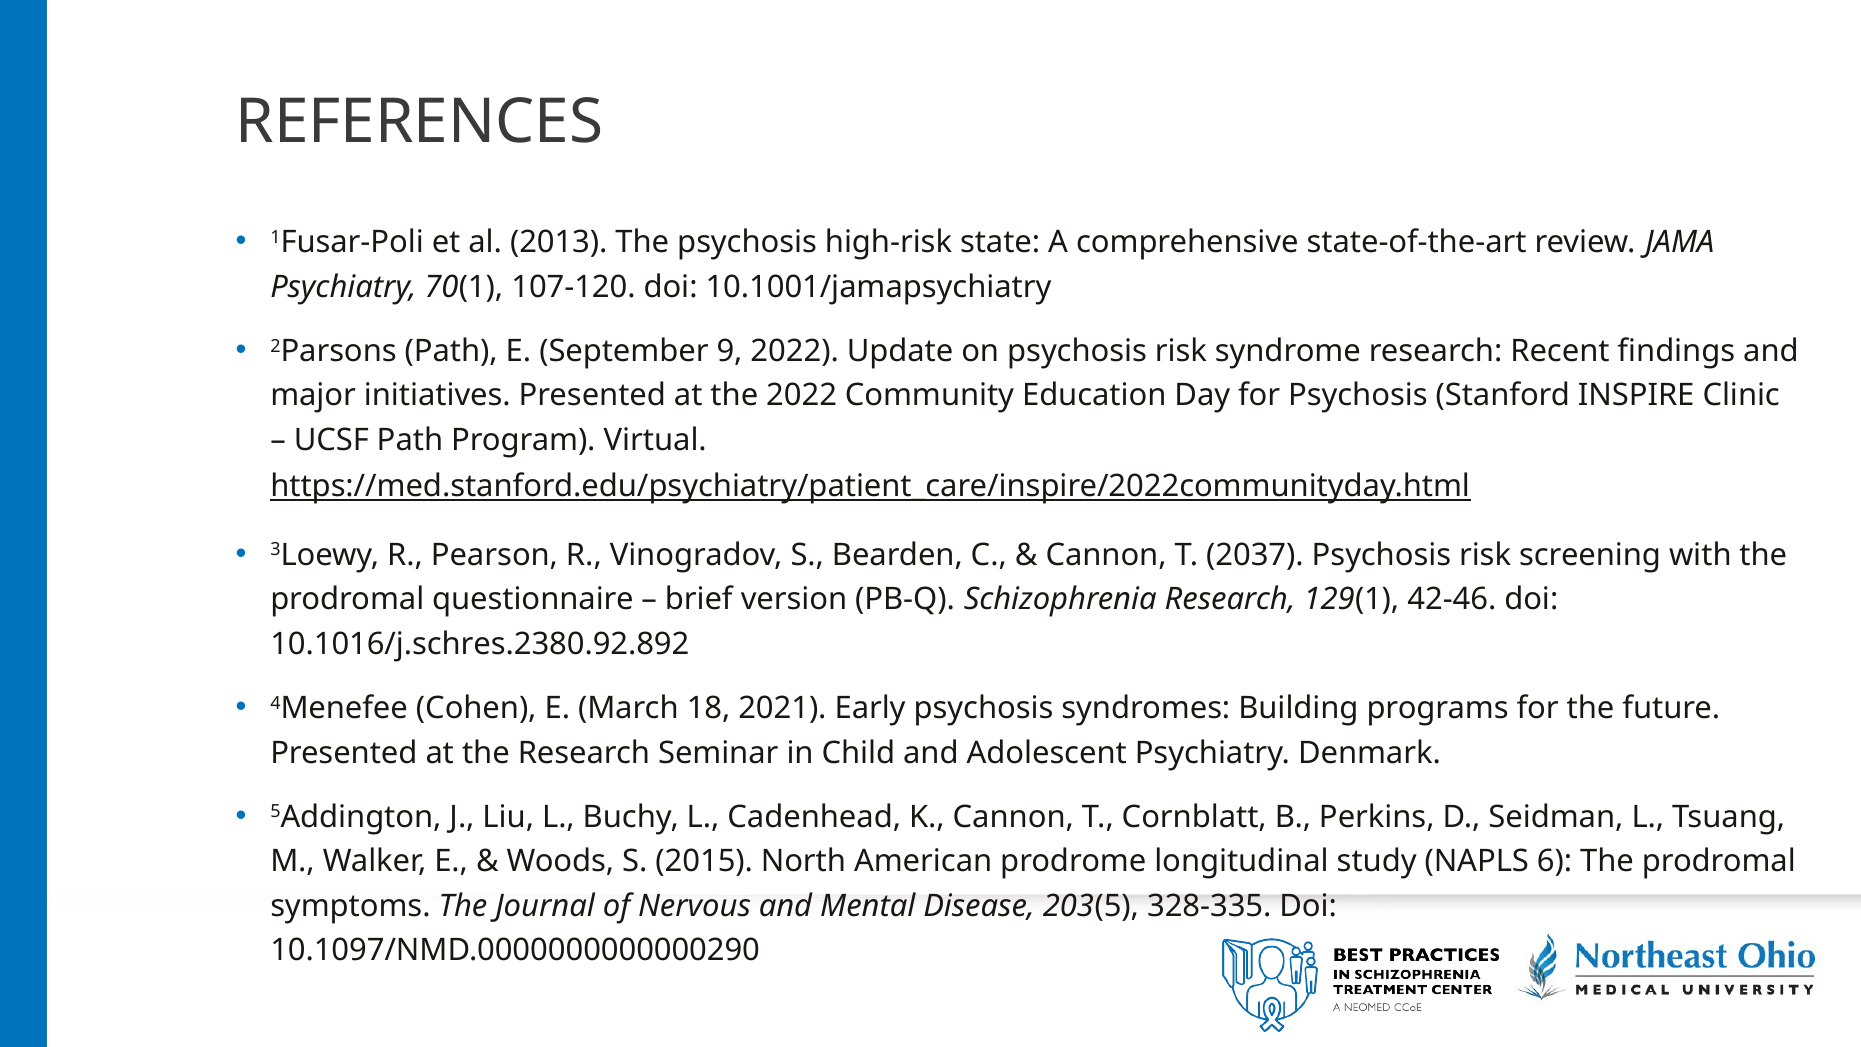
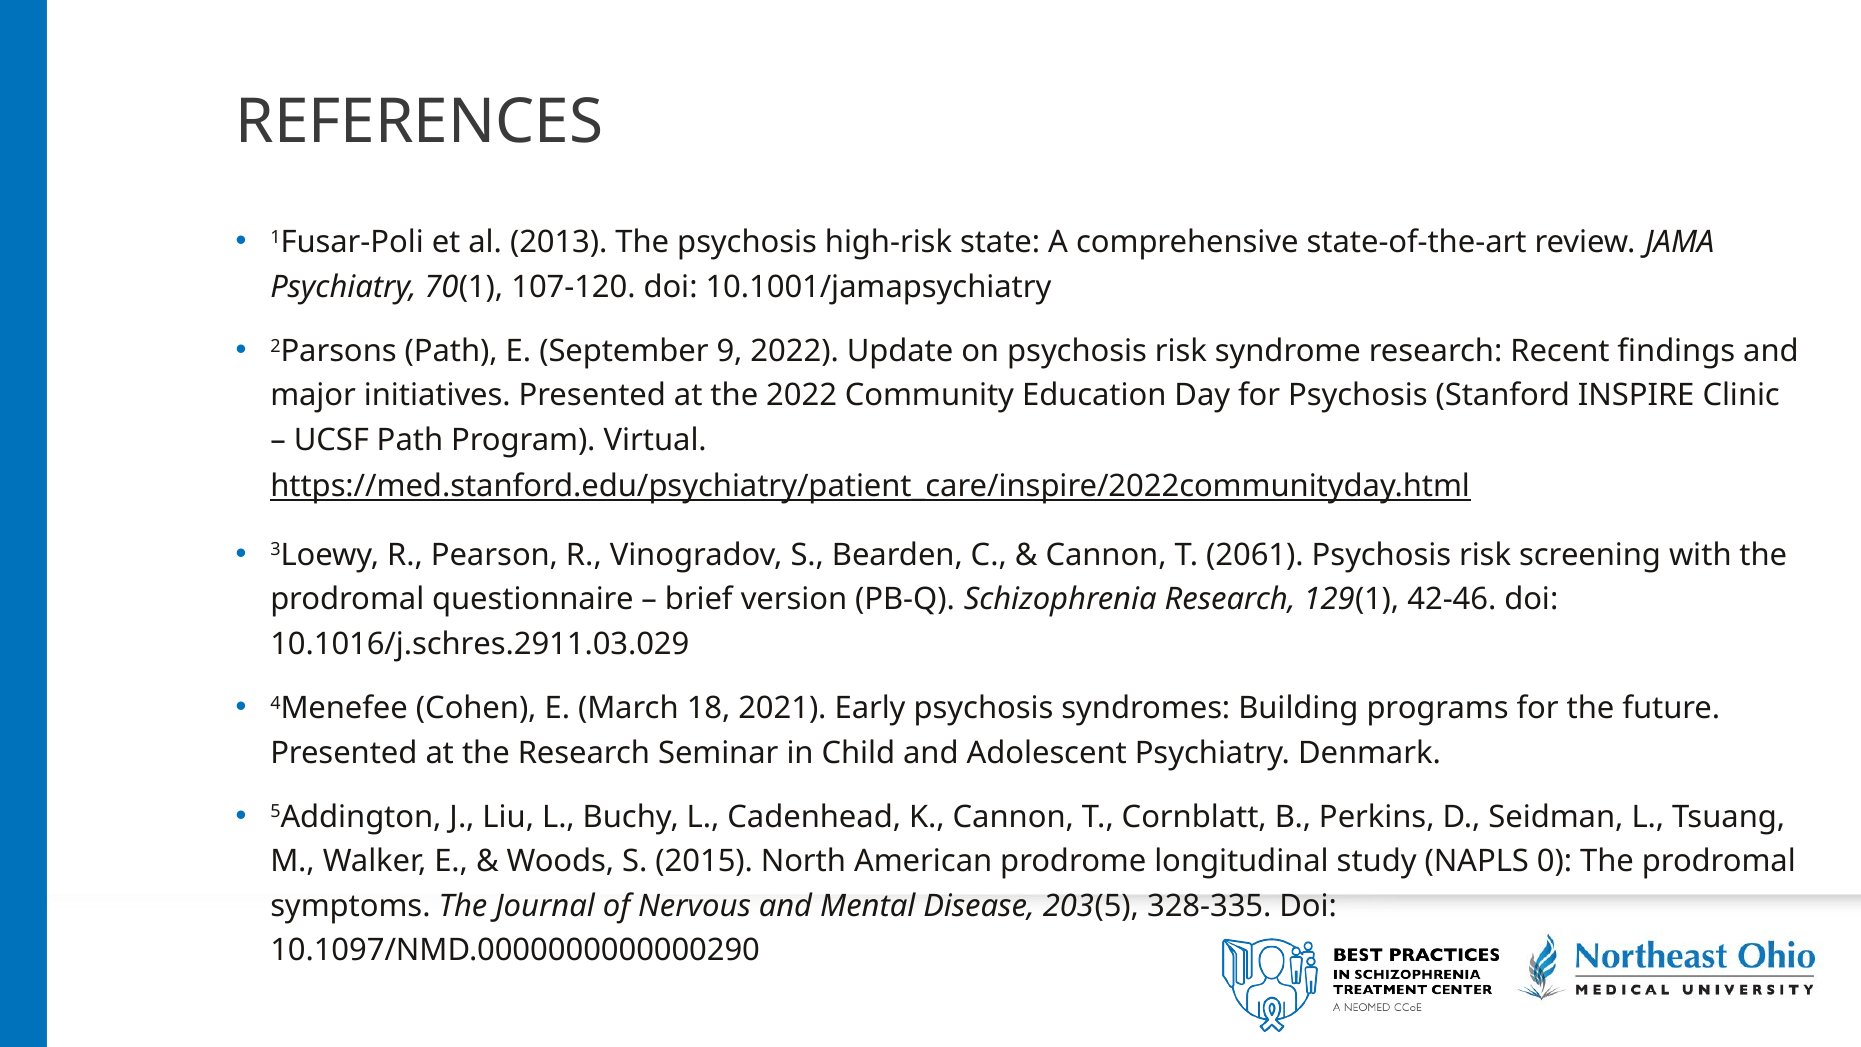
2037: 2037 -> 2061
10.1016/j.schres.2380.92.892: 10.1016/j.schres.2380.92.892 -> 10.1016/j.schres.2911.03.029
6: 6 -> 0
